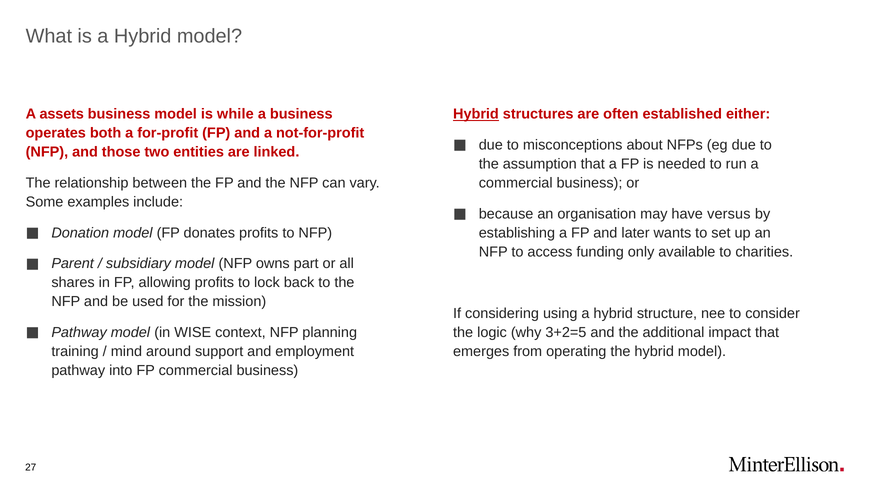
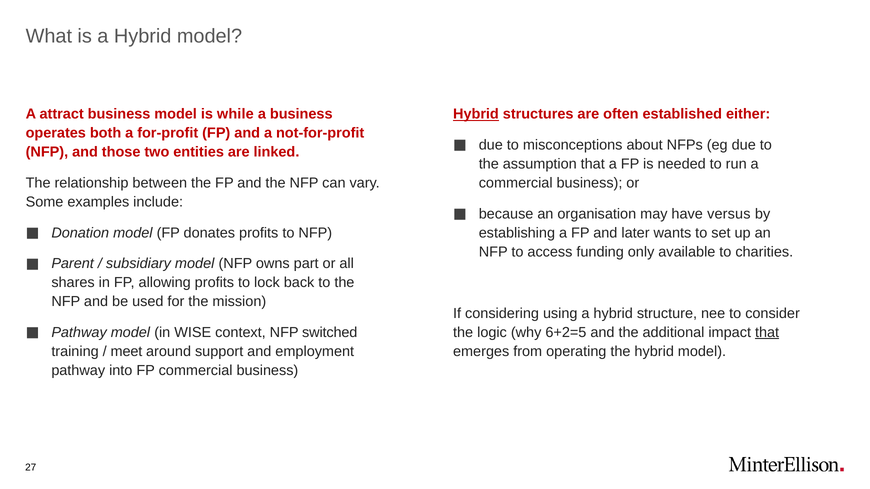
assets: assets -> attract
3+2=5: 3+2=5 -> 6+2=5
that at (767, 333) underline: none -> present
planning: planning -> switched
mind: mind -> meet
